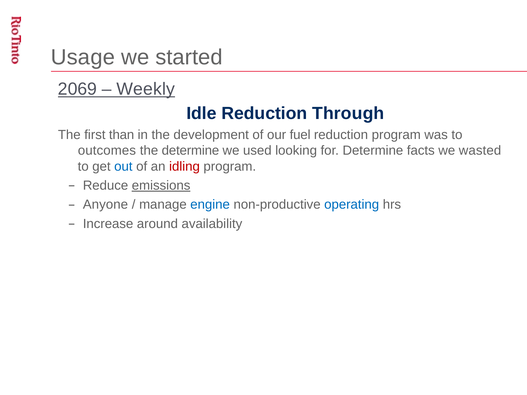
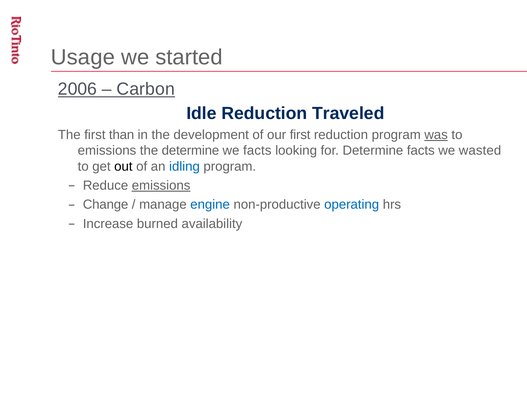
2069: 2069 -> 2006
Weekly: Weekly -> Carbon
Through: Through -> Traveled
our fuel: fuel -> first
was underline: none -> present
outcomes at (107, 151): outcomes -> emissions
we used: used -> facts
out colour: blue -> black
idling colour: red -> blue
Anyone: Anyone -> Change
around: around -> burned
